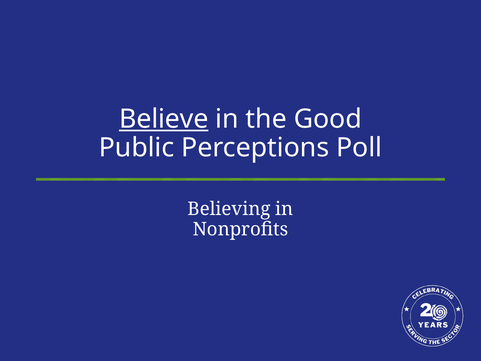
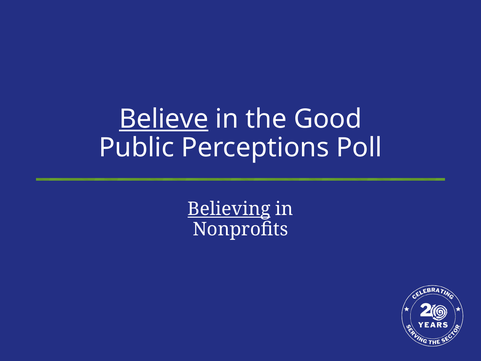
Believing underline: none -> present
